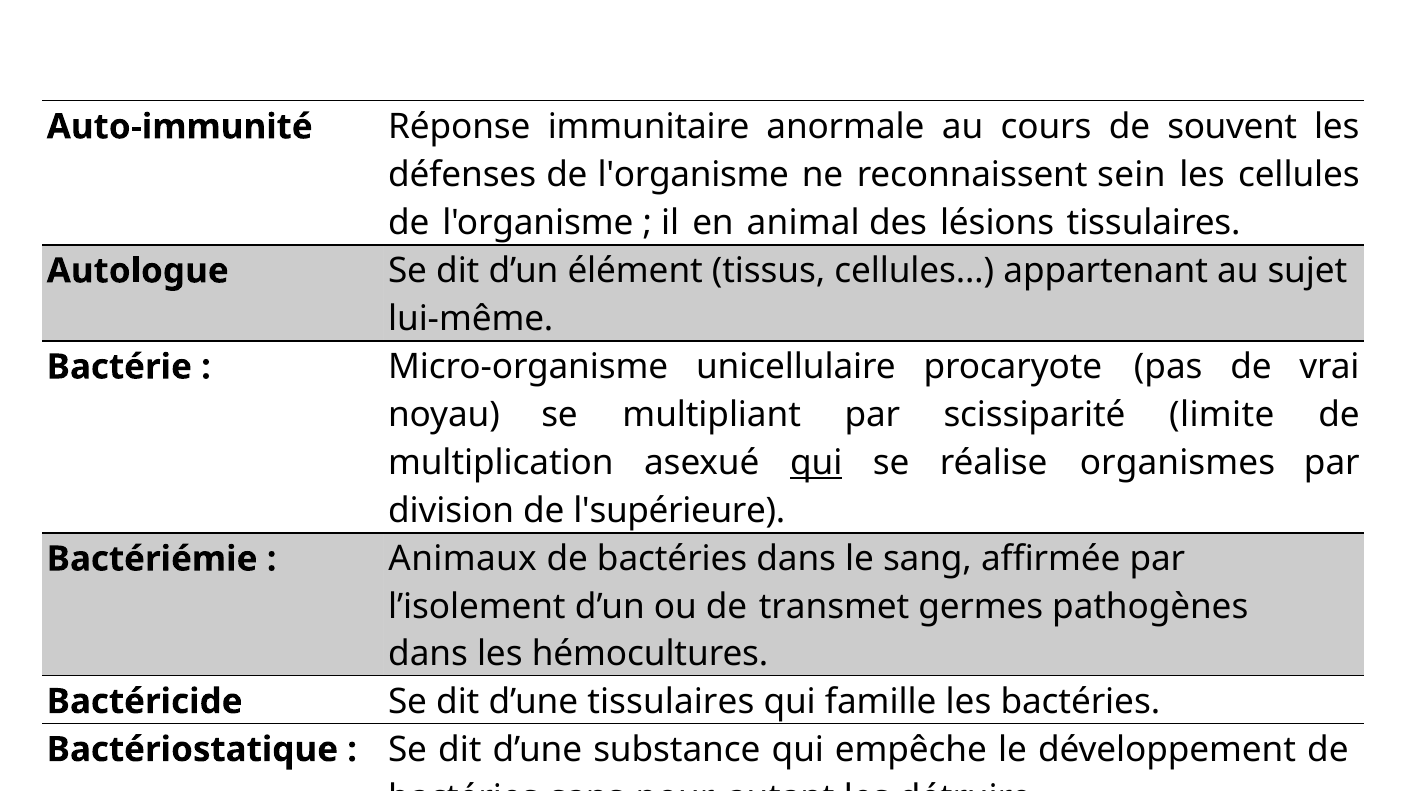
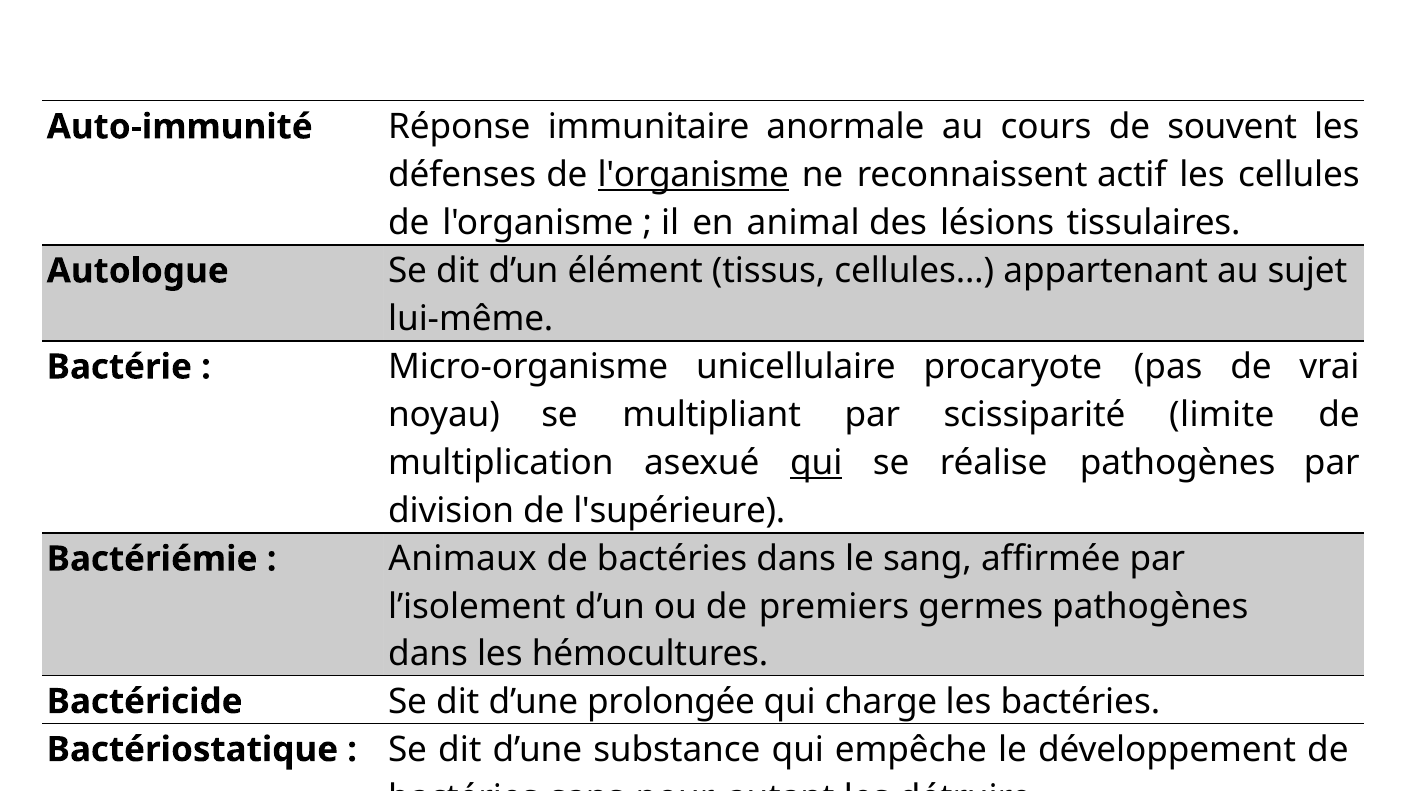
l'organisme at (693, 175) underline: none -> present
sein: sein -> actif
réalise organismes: organismes -> pathogènes
transmet: transmet -> premiers
d’une tissulaires: tissulaires -> prolongée
famille: famille -> charge
